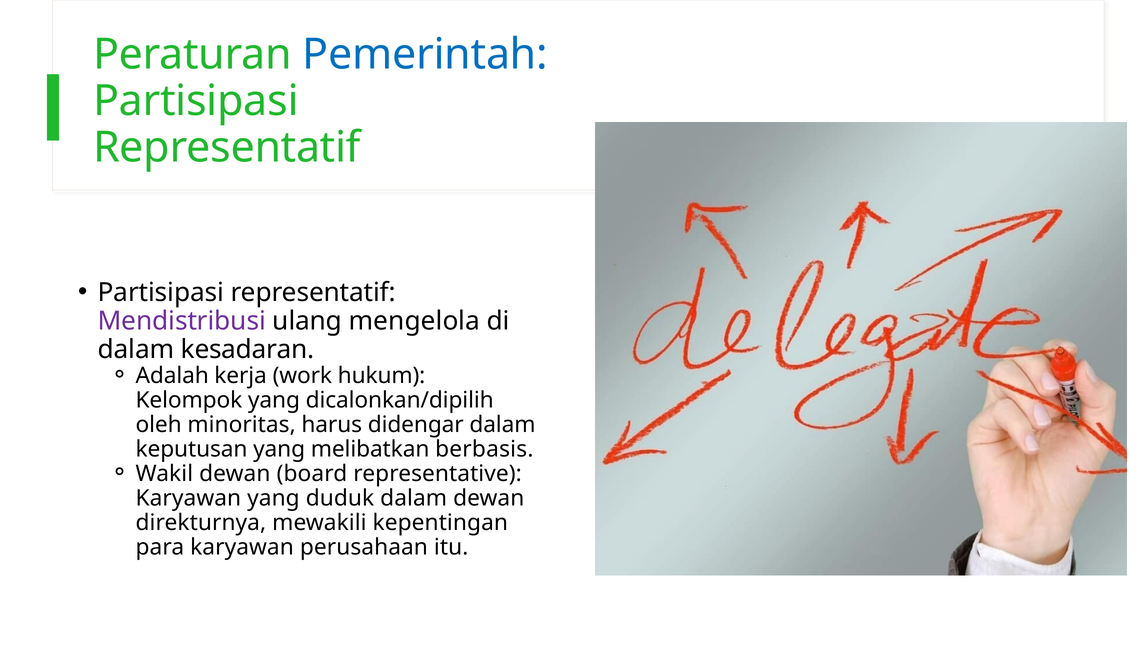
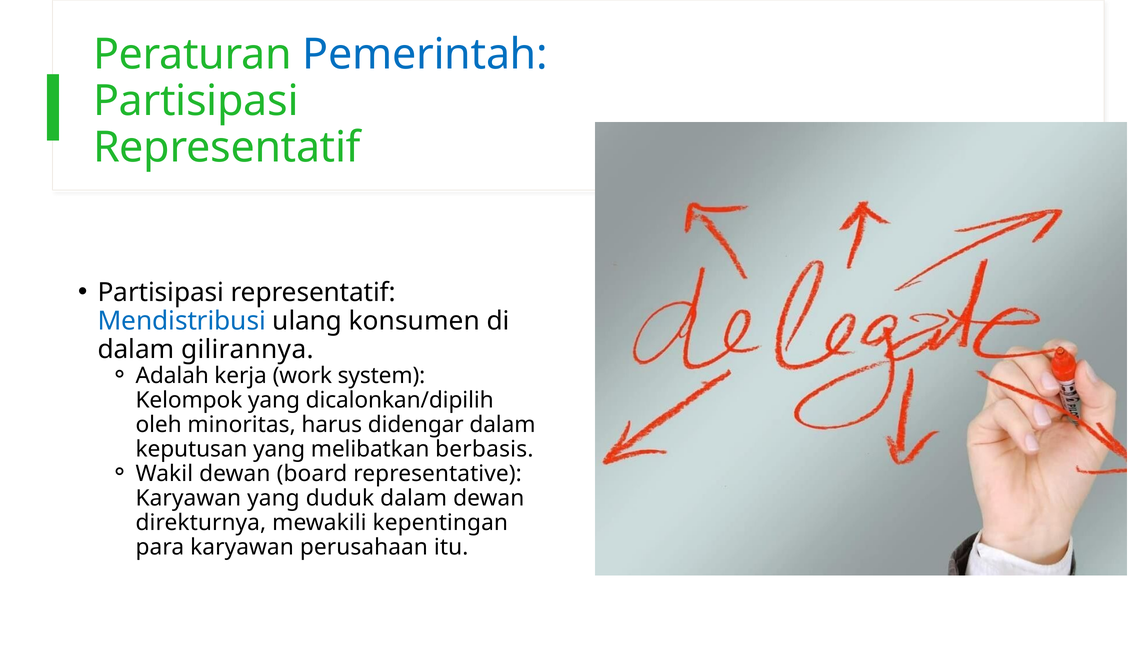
Mendistribusi colour: purple -> blue
mengelola: mengelola -> konsumen
kesadaran: kesadaran -> gilirannya
hukum: hukum -> system
